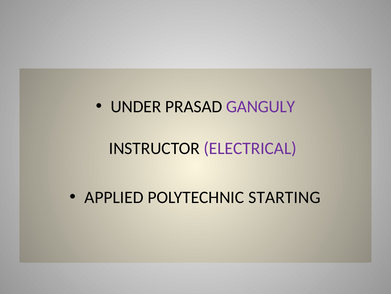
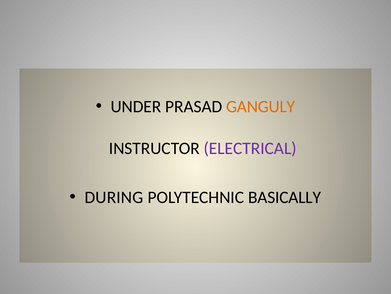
GANGULY colour: purple -> orange
APPLIED: APPLIED -> DURING
STARTING: STARTING -> BASICALLY
